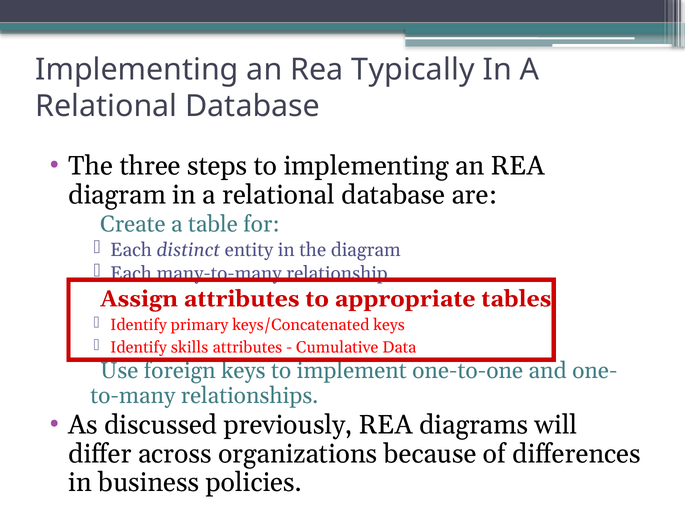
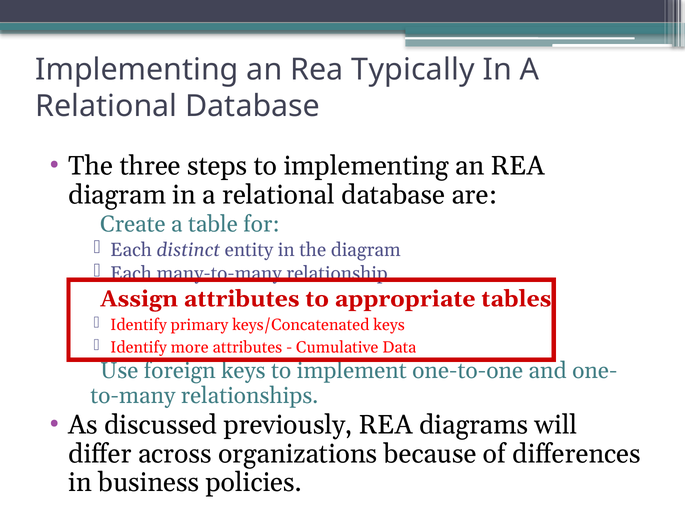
skills: skills -> more
